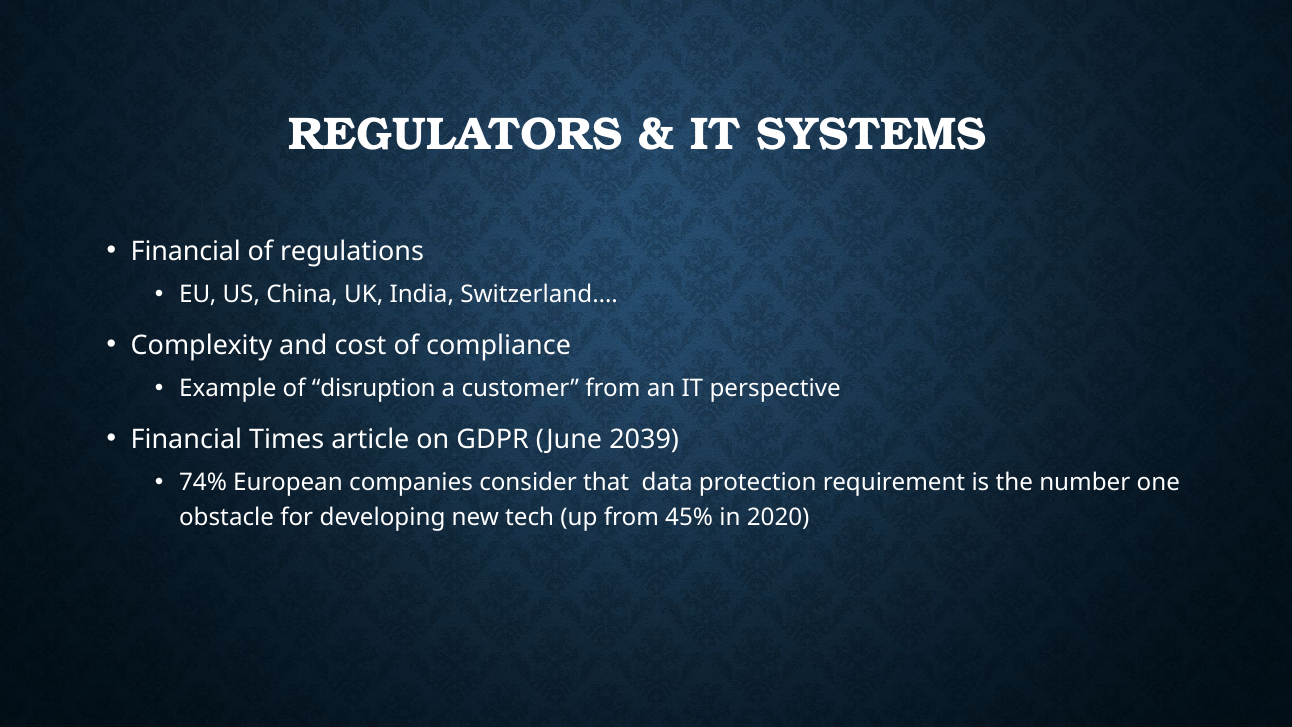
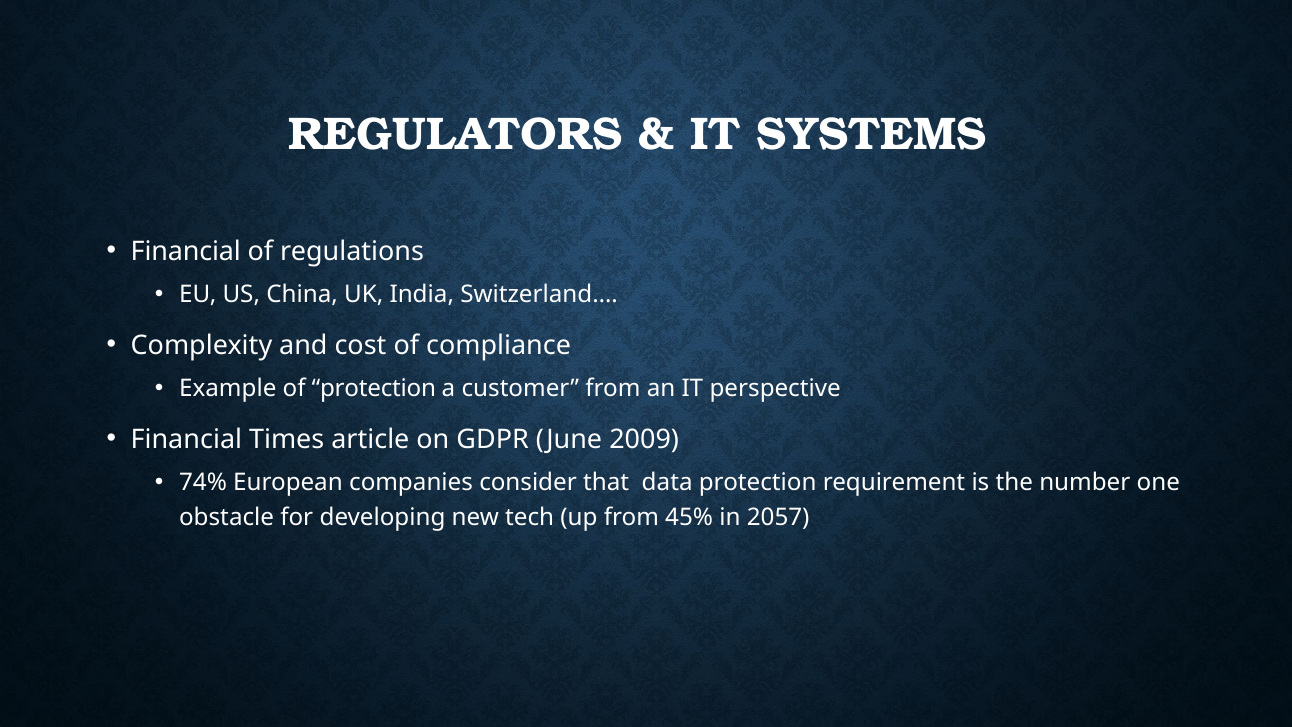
of disruption: disruption -> protection
2039: 2039 -> 2009
2020: 2020 -> 2057
